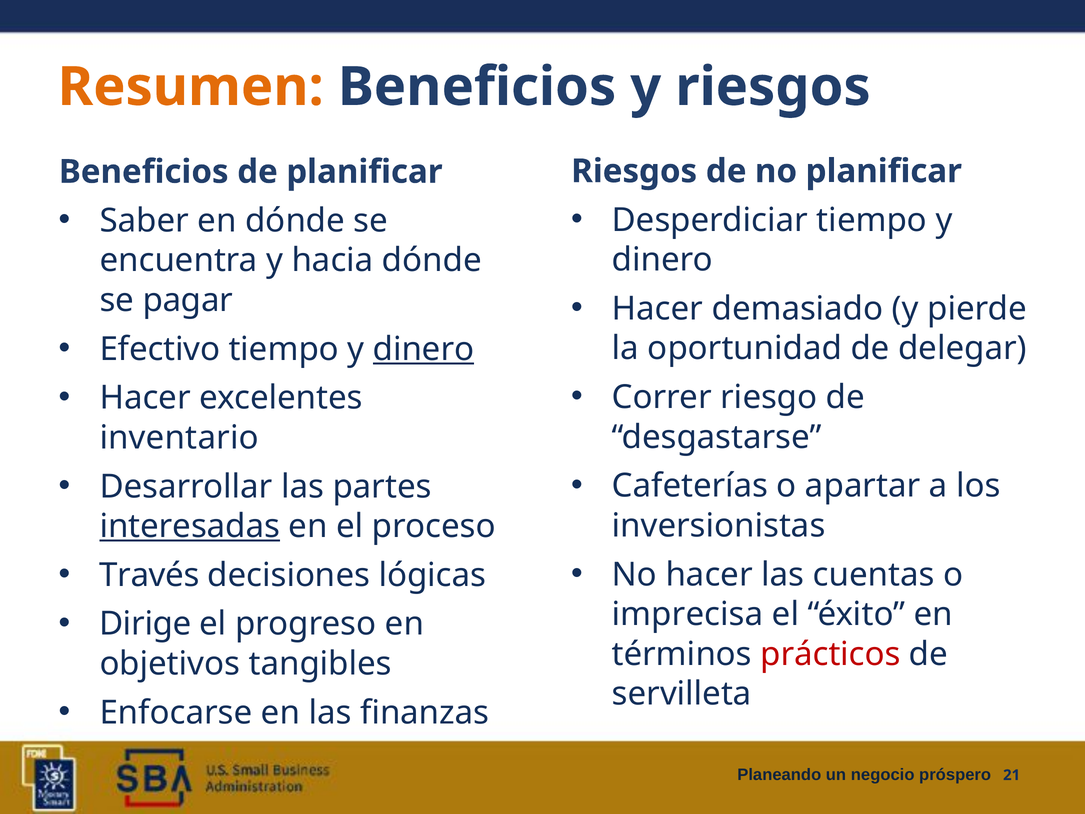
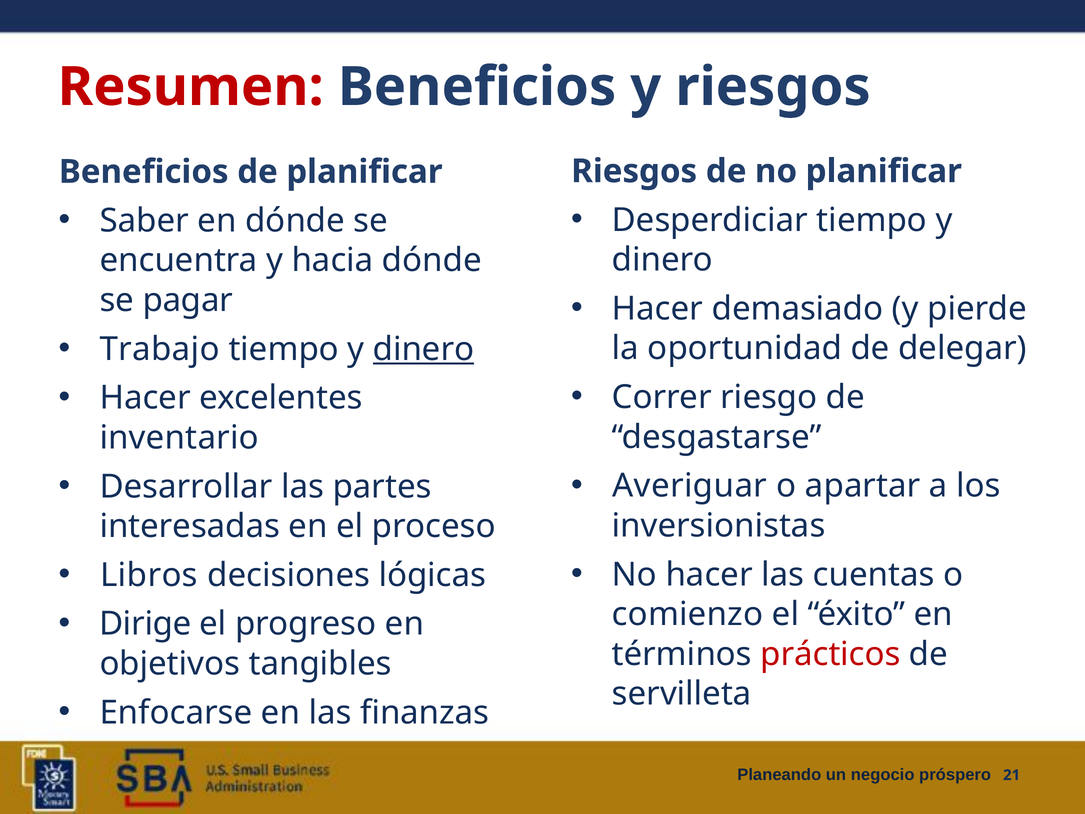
Resumen colour: orange -> red
Efectivo: Efectivo -> Trabajo
Cafeterías: Cafeterías -> Averiguar
interesadas underline: present -> none
Través: Través -> Libros
imprecisa: imprecisa -> comienzo
